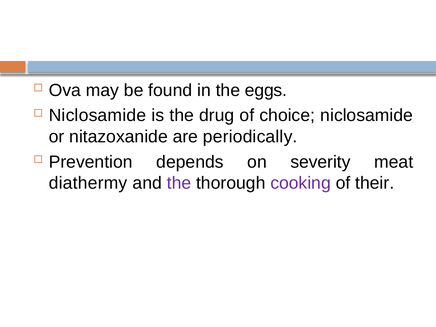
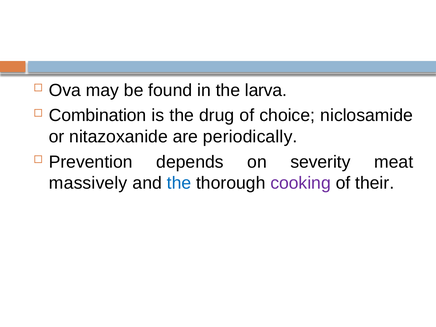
eggs: eggs -> larva
Niclosamide at (97, 116): Niclosamide -> Combination
diathermy: diathermy -> massively
the at (179, 183) colour: purple -> blue
